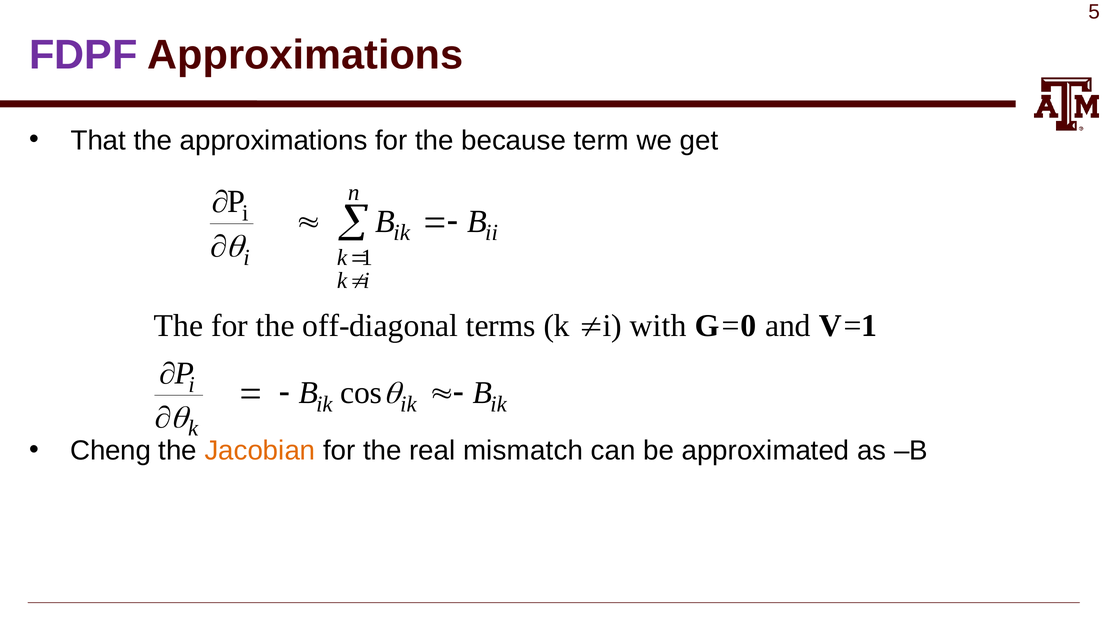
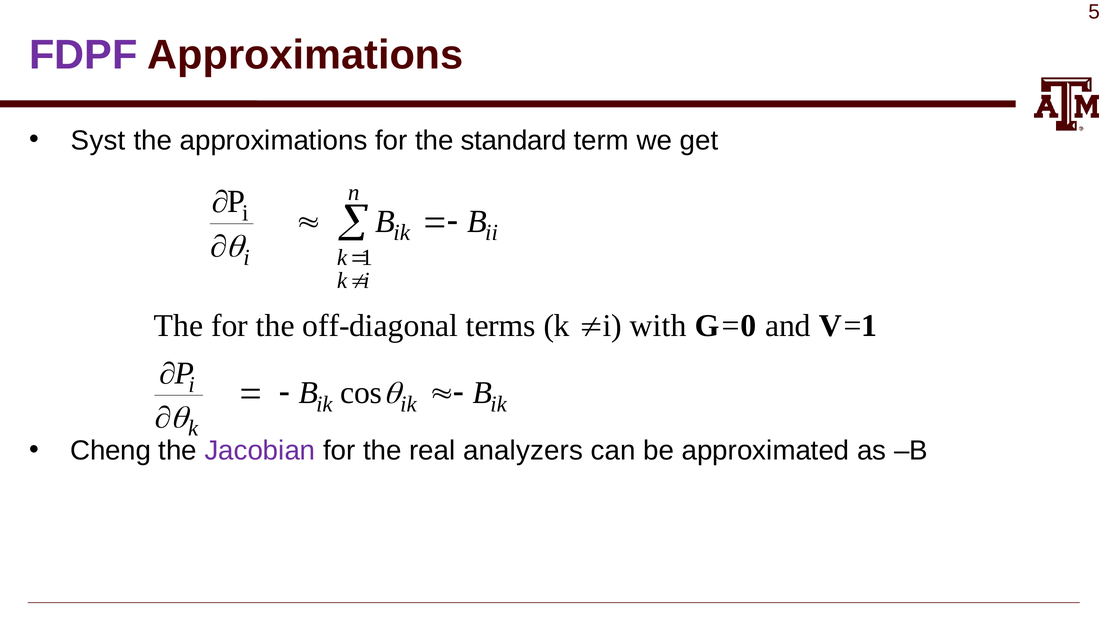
That: That -> Syst
because: because -> standard
Jacobian colour: orange -> purple
mismatch: mismatch -> analyzers
